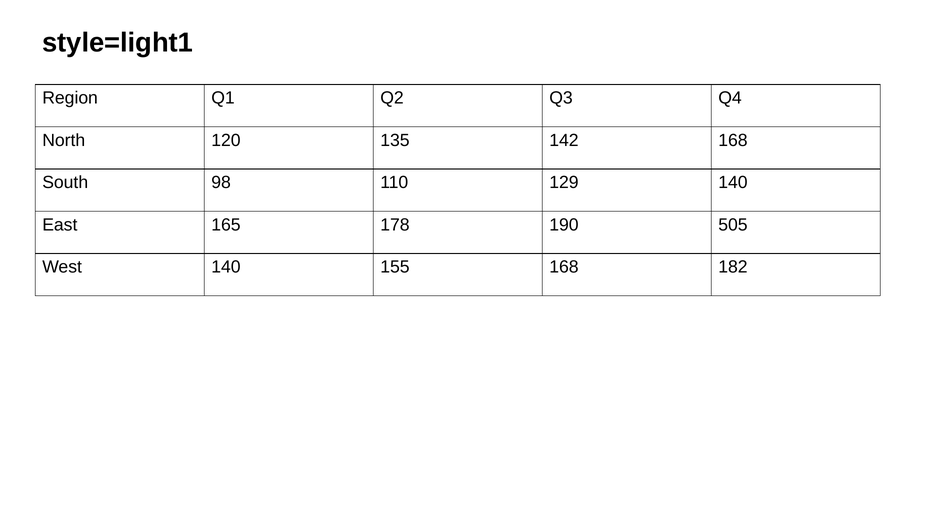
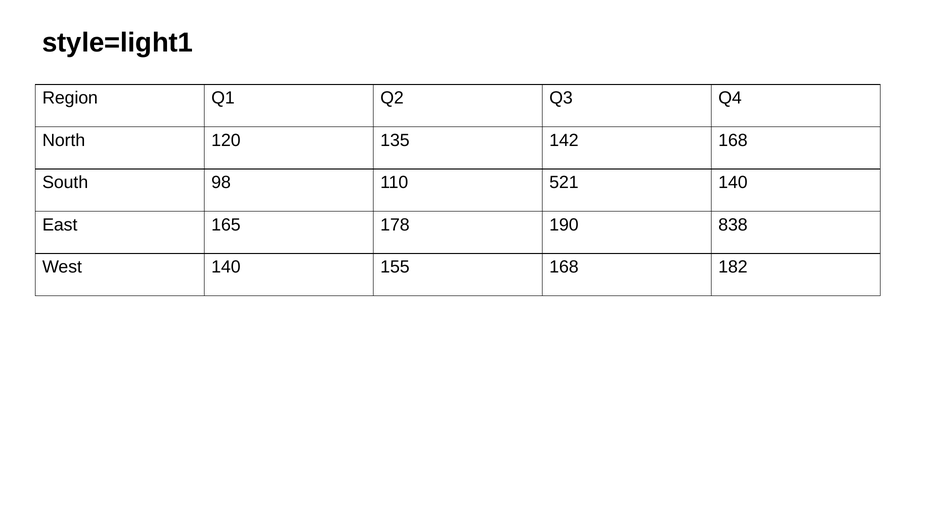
129: 129 -> 521
505: 505 -> 838
